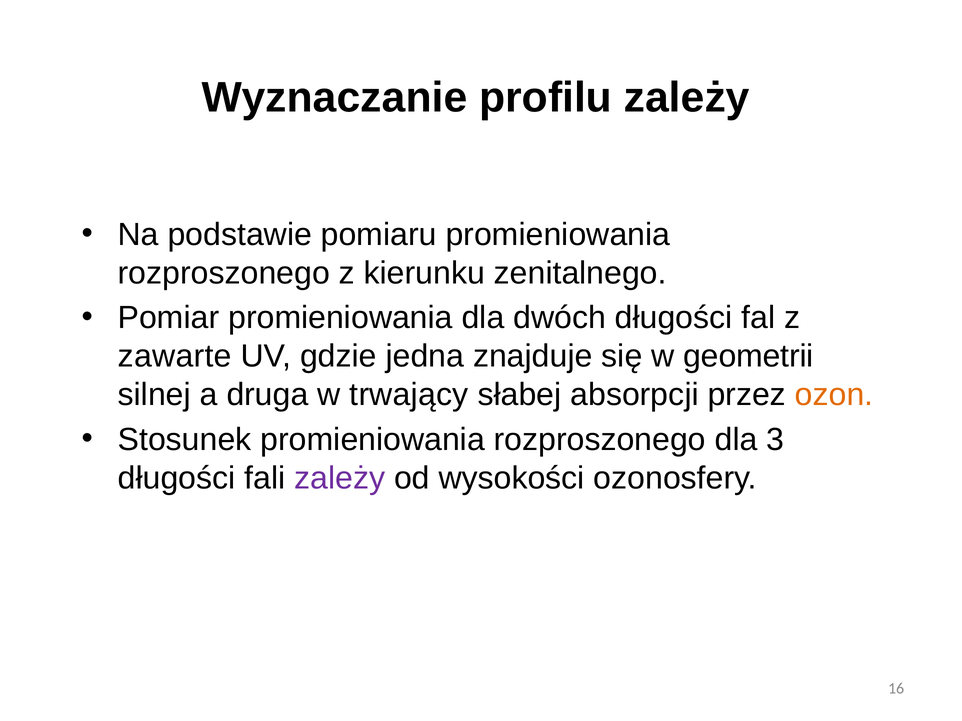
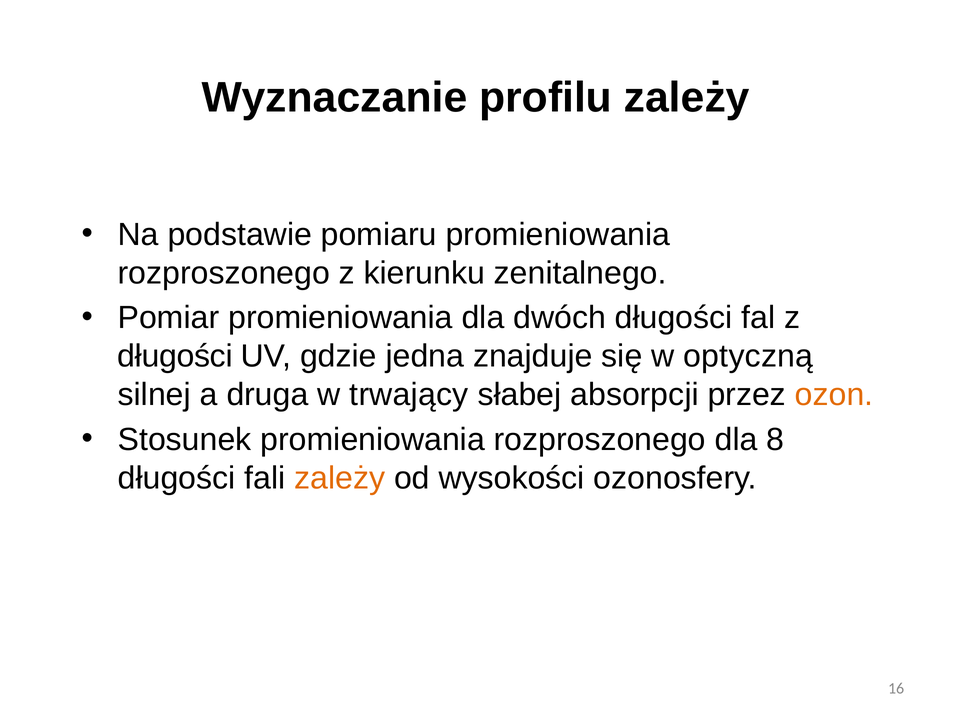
zawarte at (175, 357): zawarte -> długości
geometrii: geometrii -> optyczną
3: 3 -> 8
zależy at (340, 478) colour: purple -> orange
